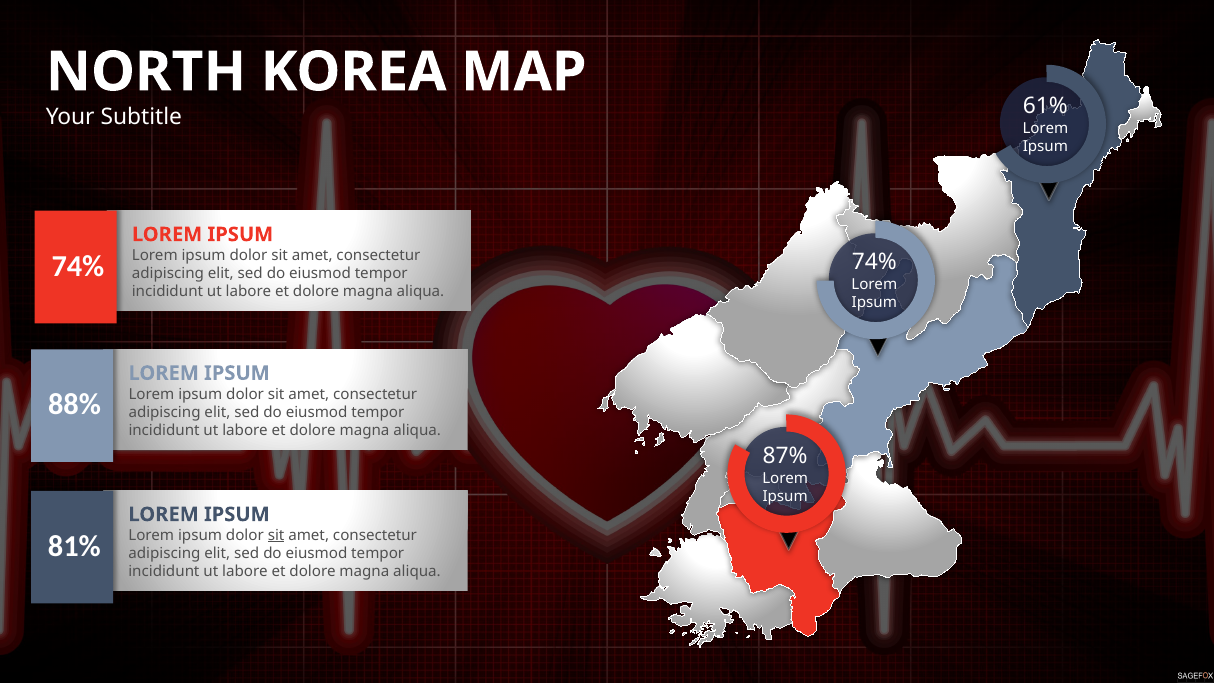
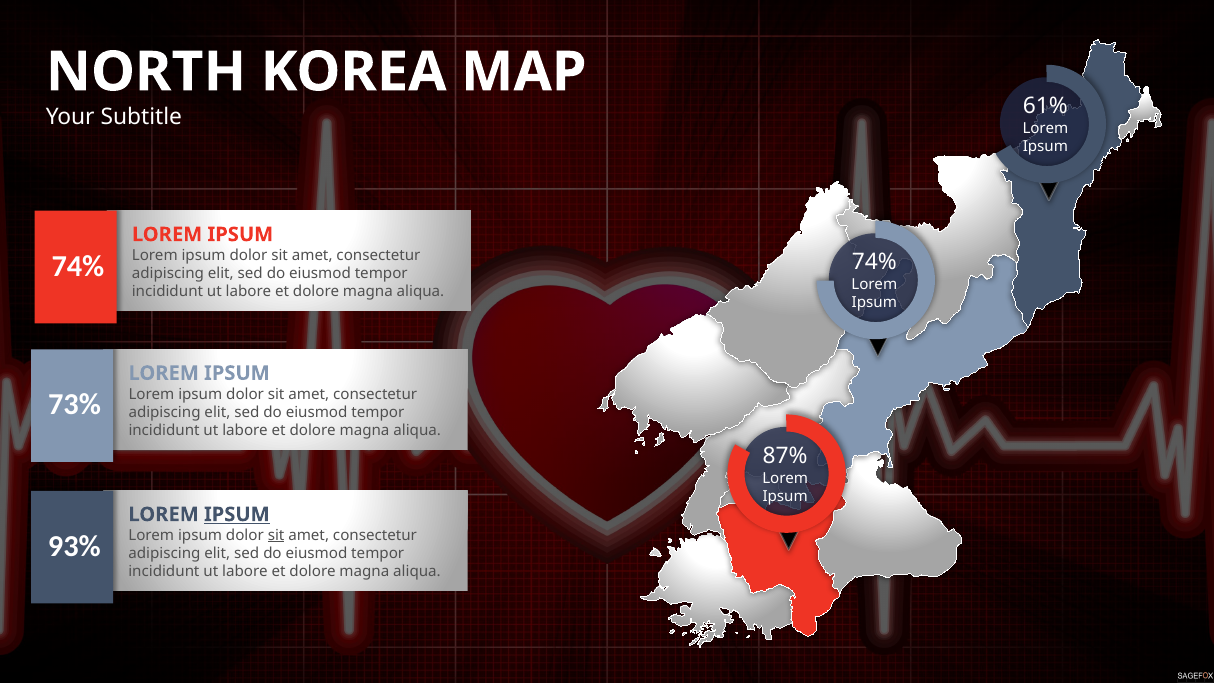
88%: 88% -> 73%
IPSUM at (237, 514) underline: none -> present
81%: 81% -> 93%
